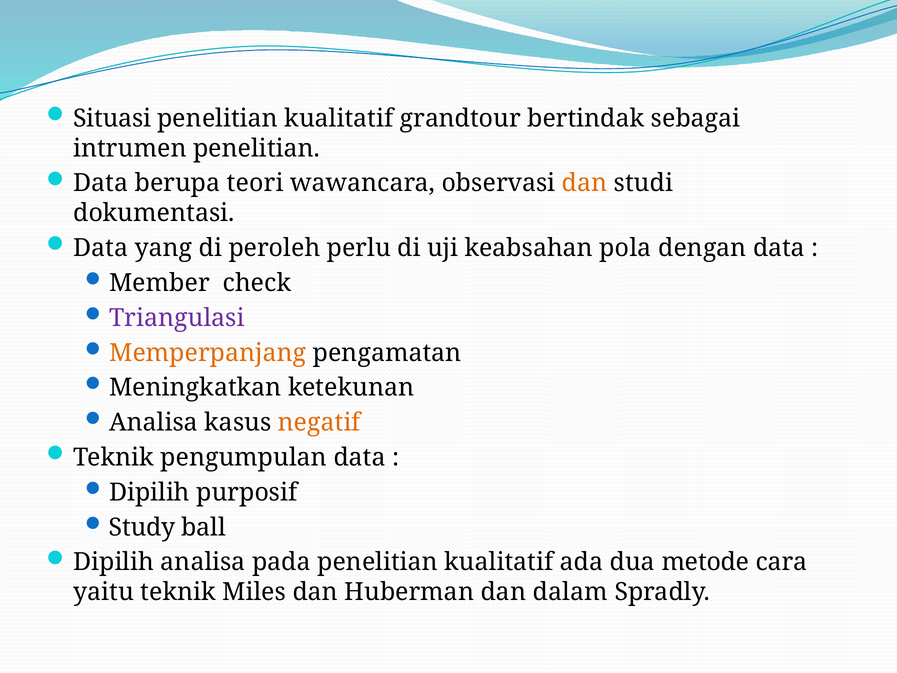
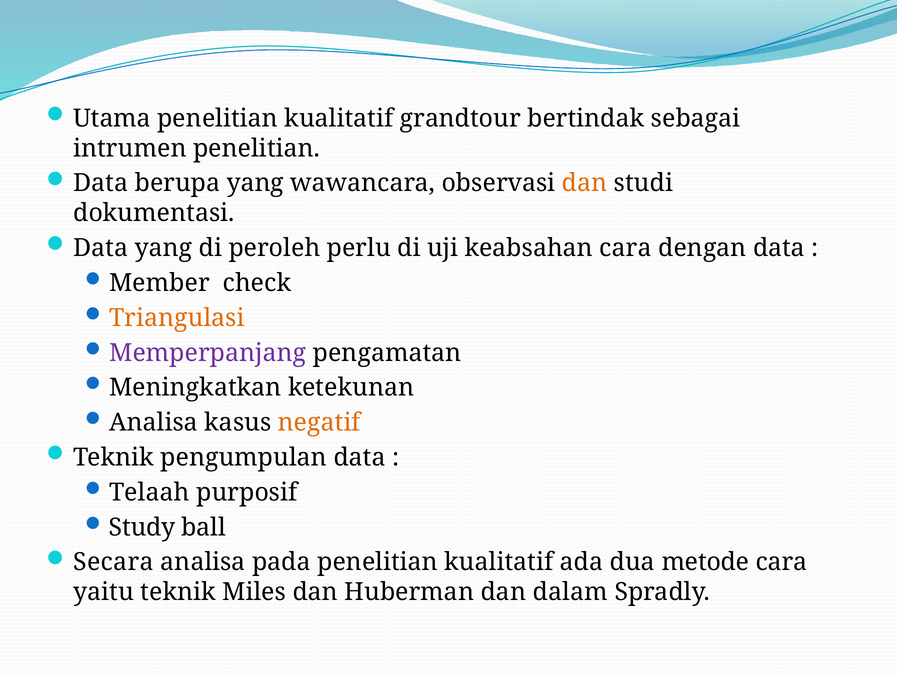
Situasi: Situasi -> Utama
berupa teori: teori -> yang
keabsahan pola: pola -> cara
Triangulasi colour: purple -> orange
Memperpanjang colour: orange -> purple
Dipilih at (149, 492): Dipilih -> Telaah
Dipilih at (114, 562): Dipilih -> Secara
